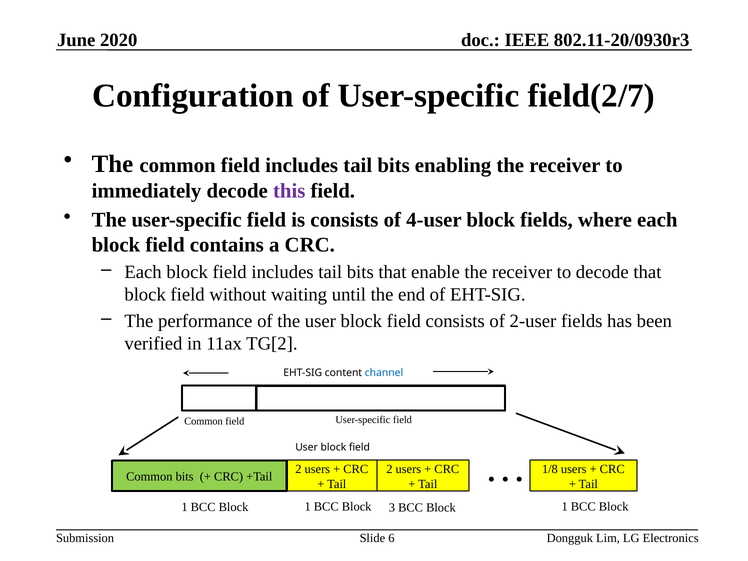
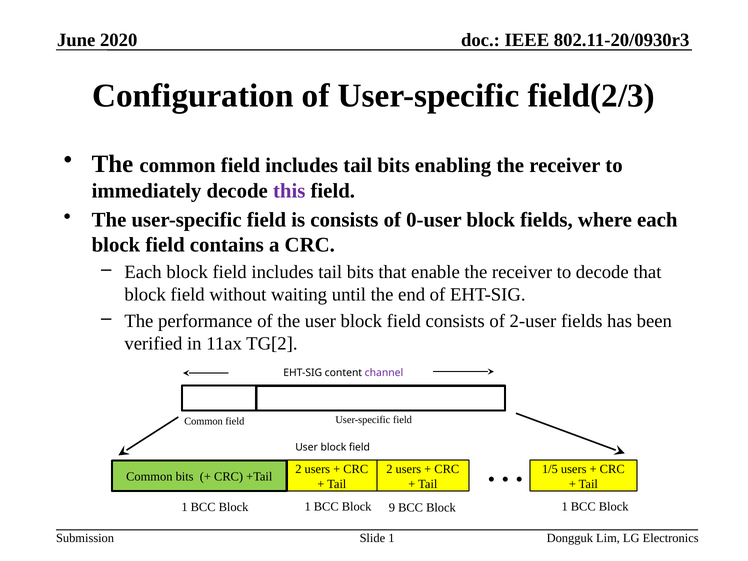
field(2/7: field(2/7 -> field(2/3
4-user: 4-user -> 0-user
channel colour: blue -> purple
1/8: 1/8 -> 1/5
3: 3 -> 9
Slide 6: 6 -> 1
